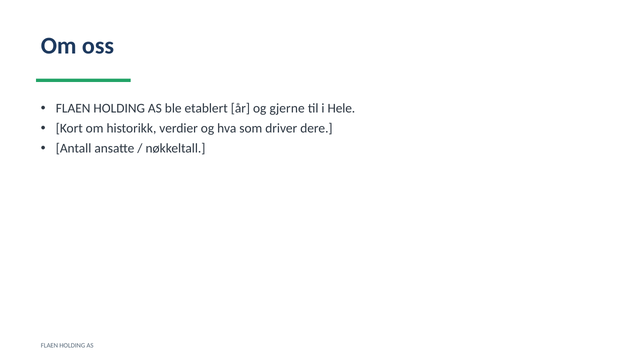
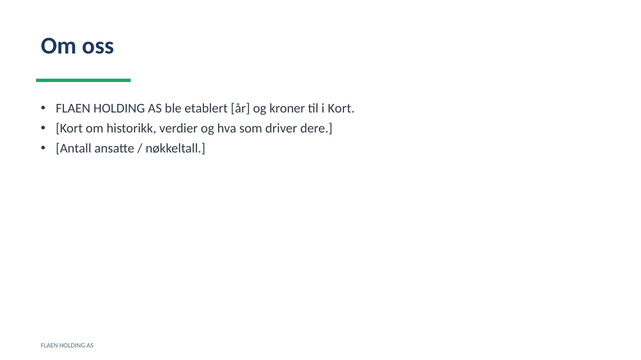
gjerne: gjerne -> kroner
i Hele: Hele -> Kort
